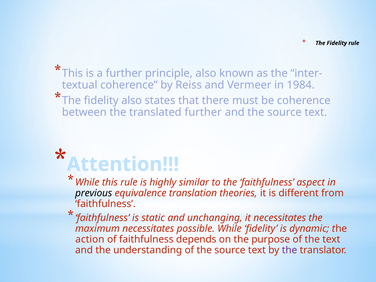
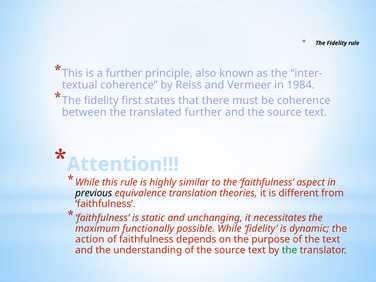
fidelity also: also -> first
maximum necessitates: necessitates -> functionally
the at (290, 250) colour: purple -> green
